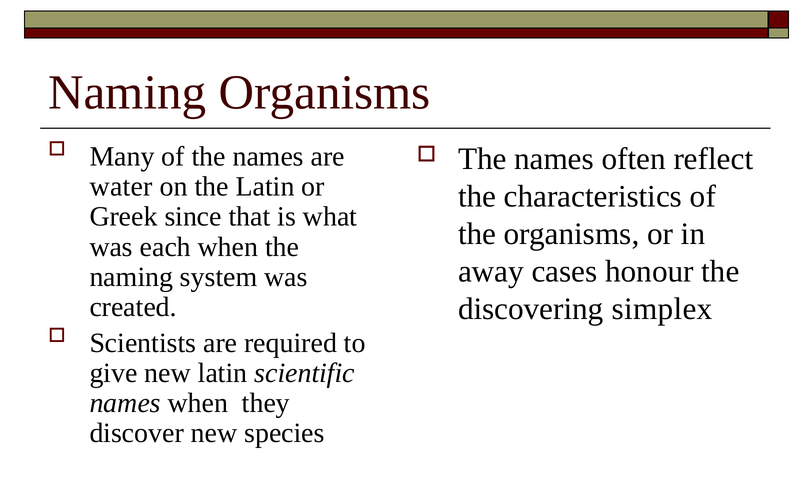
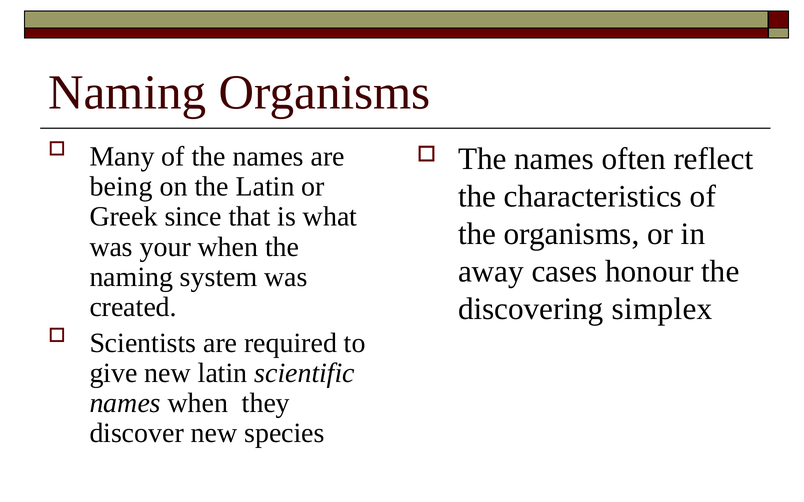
water: water -> being
each: each -> your
